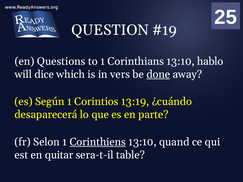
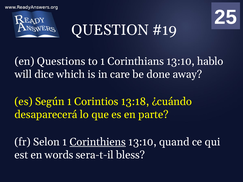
vers: vers -> care
done underline: present -> none
13:19: 13:19 -> 13:18
quitar: quitar -> words
table: table -> bless
